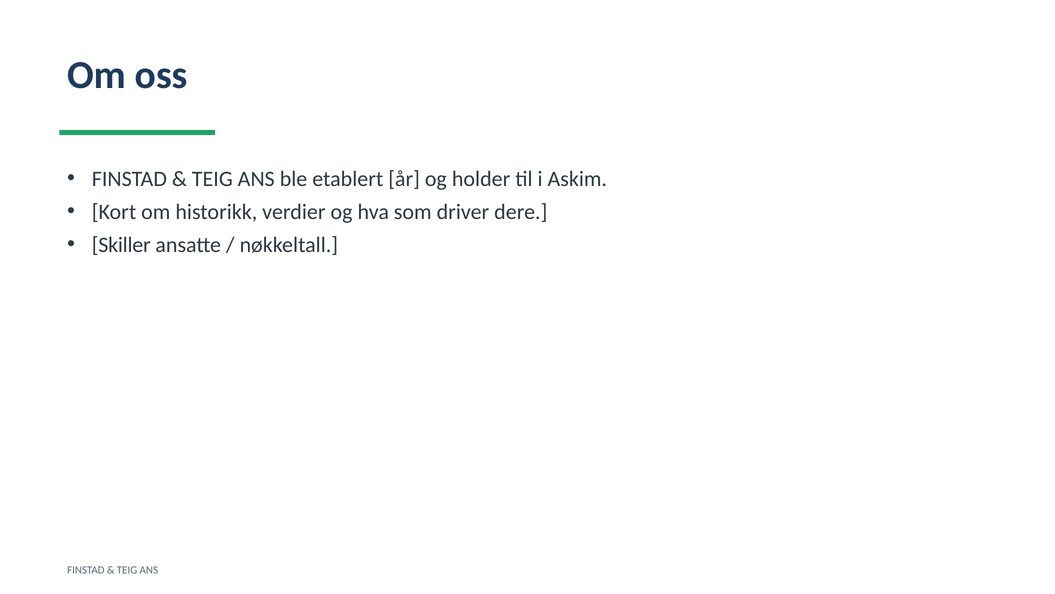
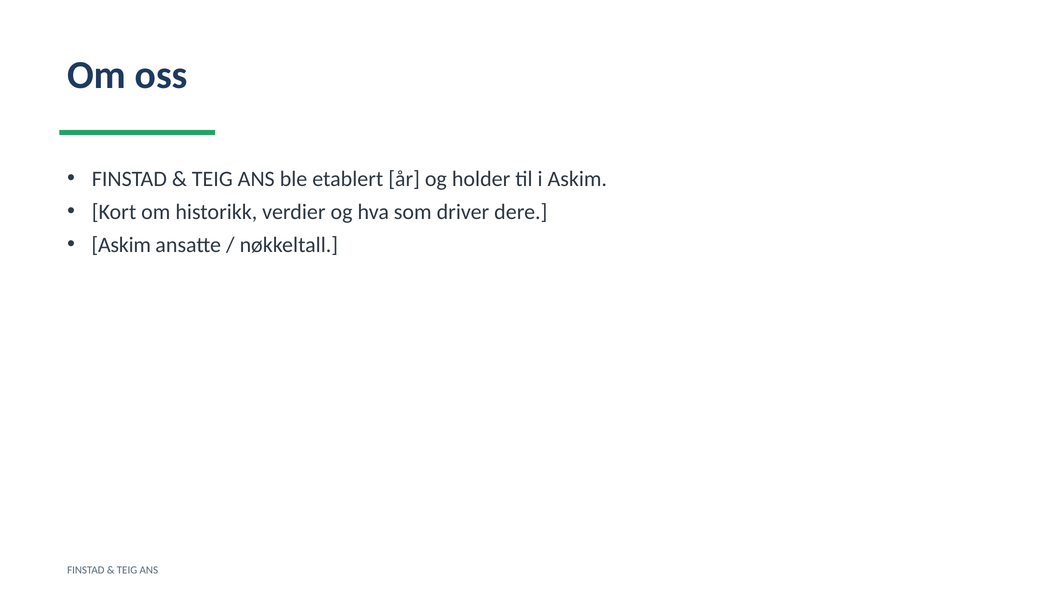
Skiller at (121, 245): Skiller -> Askim
